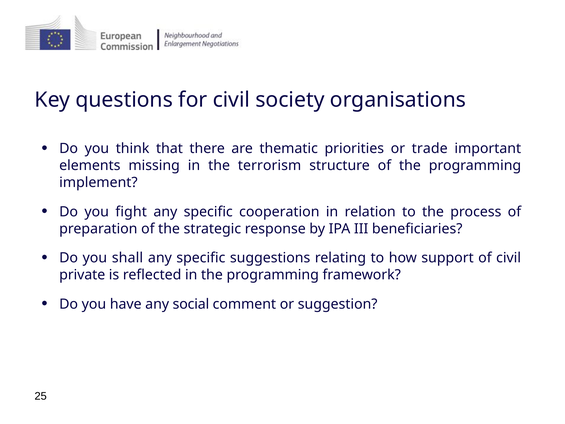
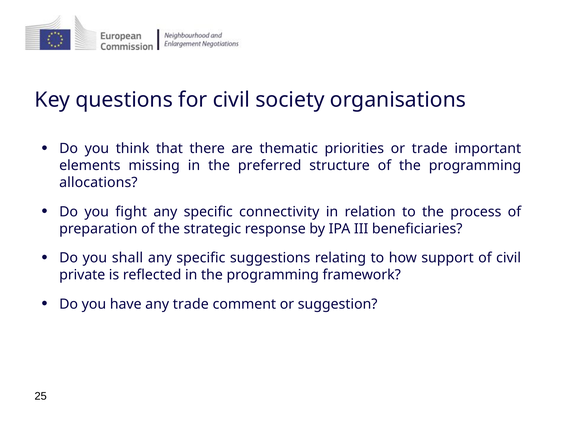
terrorism: terrorism -> preferred
implement: implement -> allocations
cooperation: cooperation -> connectivity
any social: social -> trade
